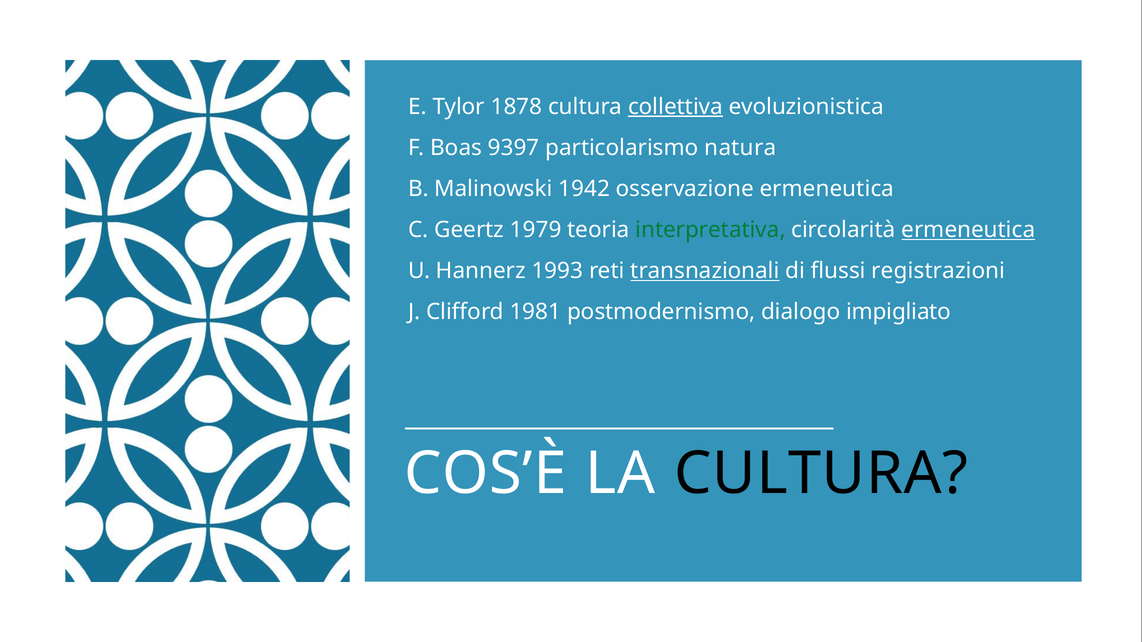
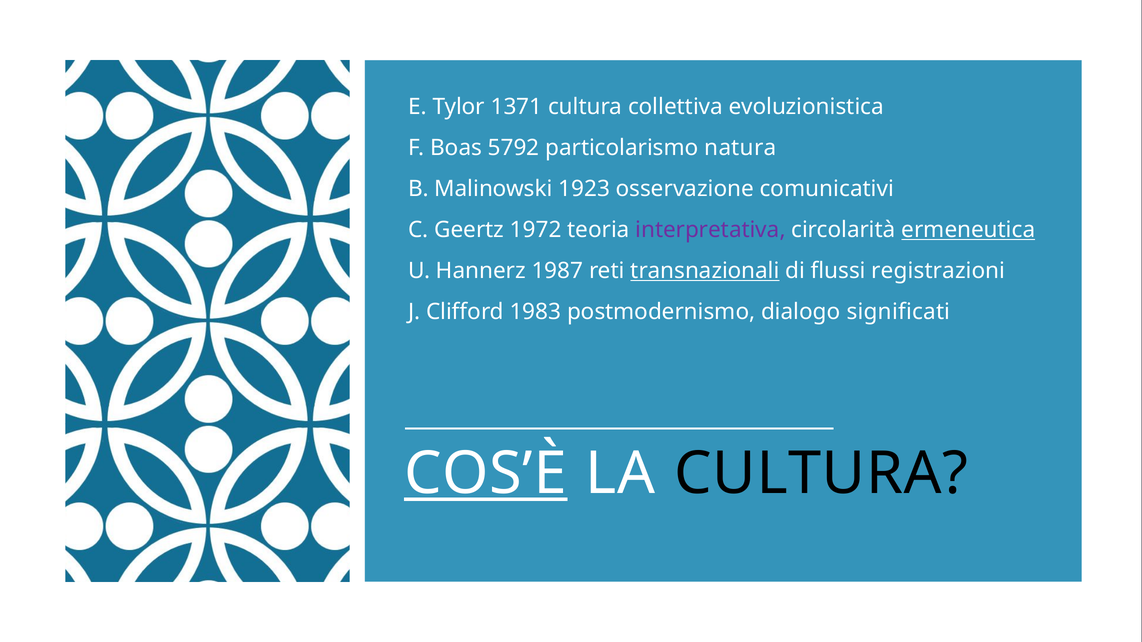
1878: 1878 -> 1371
collettiva underline: present -> none
9397: 9397 -> 5792
1942: 1942 -> 1923
osservazione ermeneutica: ermeneutica -> comunicativi
1979: 1979 -> 1972
interpretativa colour: green -> purple
1993: 1993 -> 1987
1981: 1981 -> 1983
impigliato: impigliato -> significati
COS’È underline: none -> present
